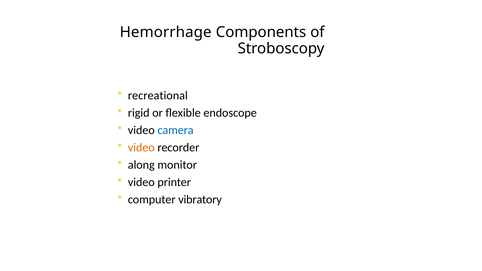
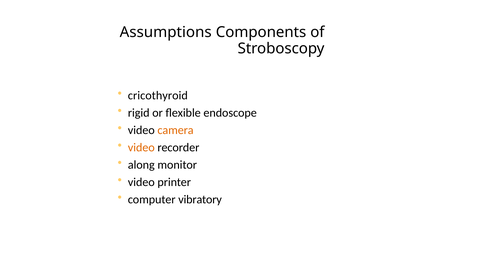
Hemorrhage: Hemorrhage -> Assumptions
recreational: recreational -> cricothyroid
camera colour: blue -> orange
